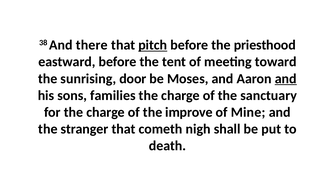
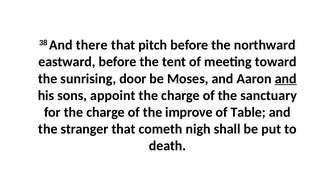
pitch underline: present -> none
priesthood: priesthood -> northward
families: families -> appoint
Mine: Mine -> Table
